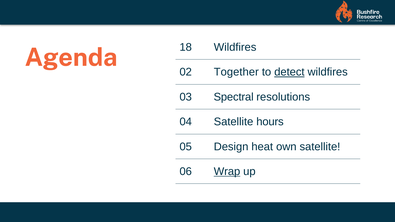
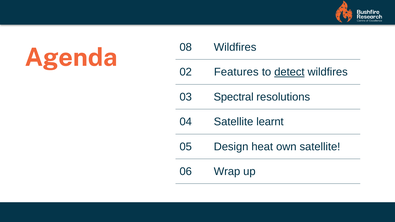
18: 18 -> 08
Together: Together -> Features
hours: hours -> learnt
Wrap underline: present -> none
